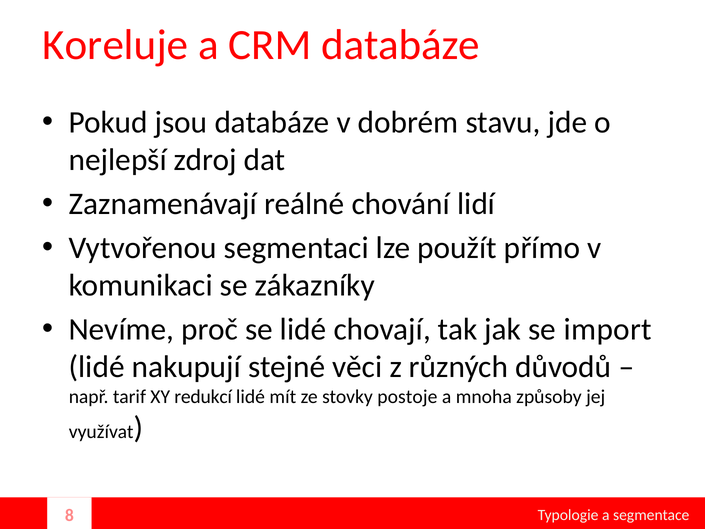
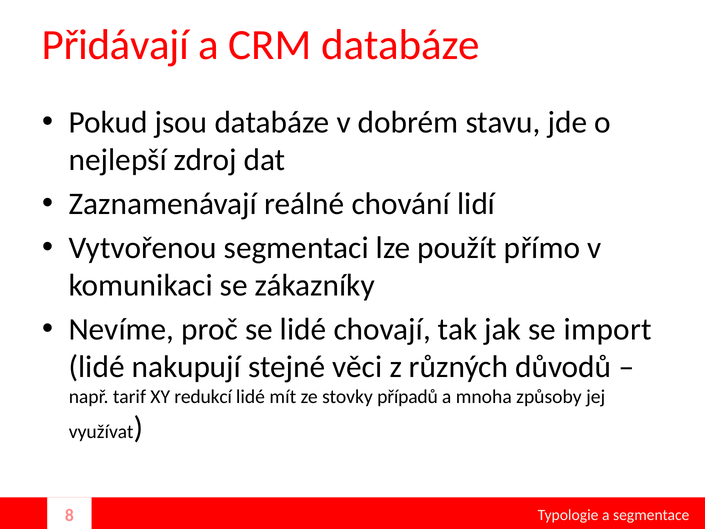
Koreluje: Koreluje -> Přidávají
postoje: postoje -> případů
